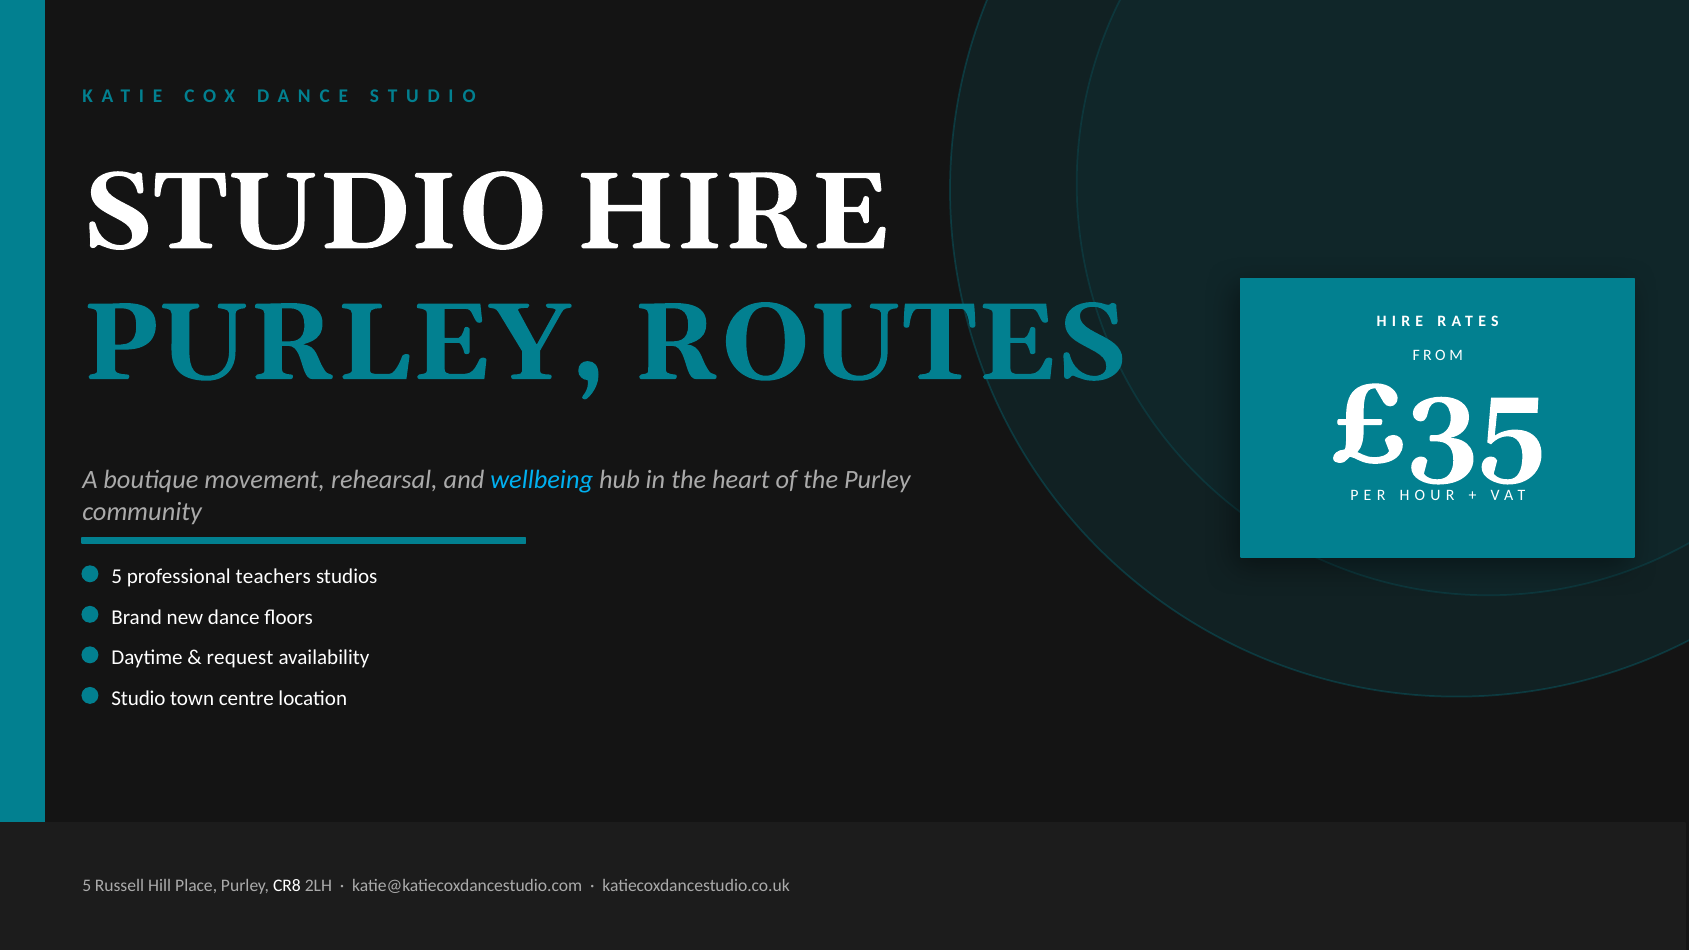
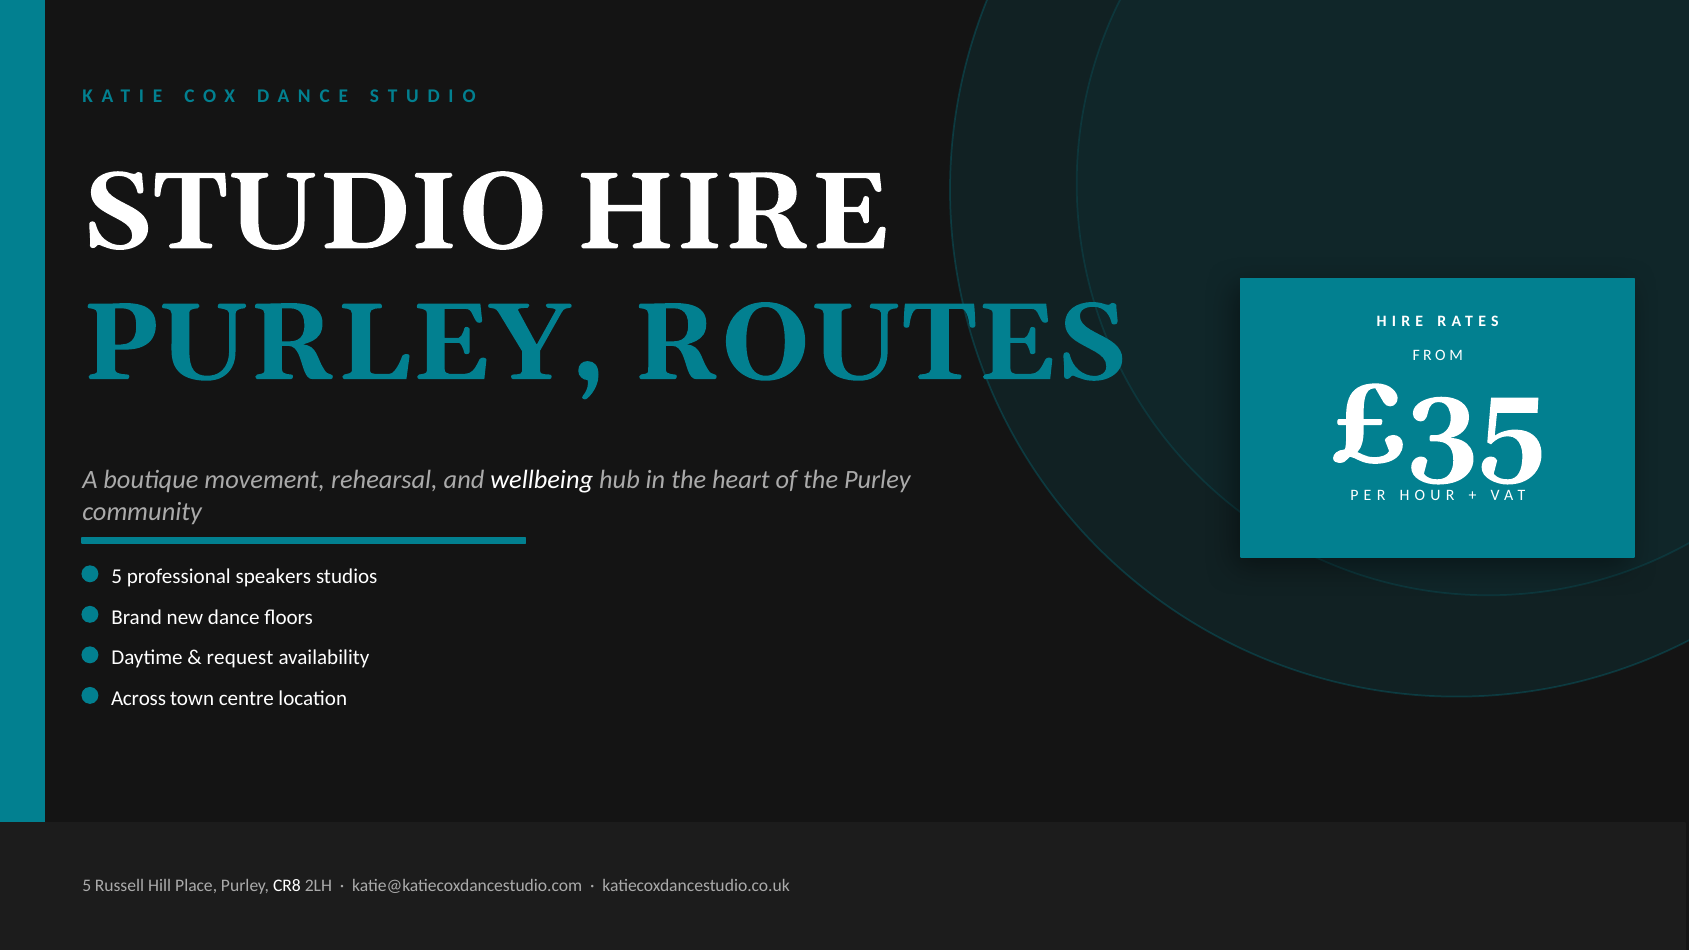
wellbeing colour: light blue -> white
teachers: teachers -> speakers
Studio at (138, 698): Studio -> Across
